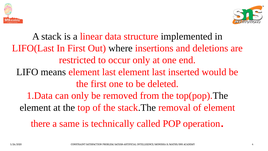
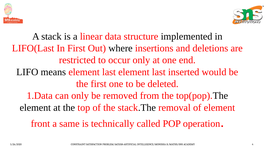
there: there -> front
